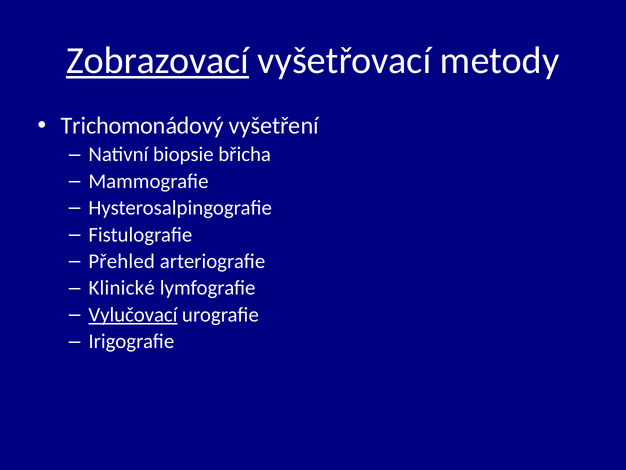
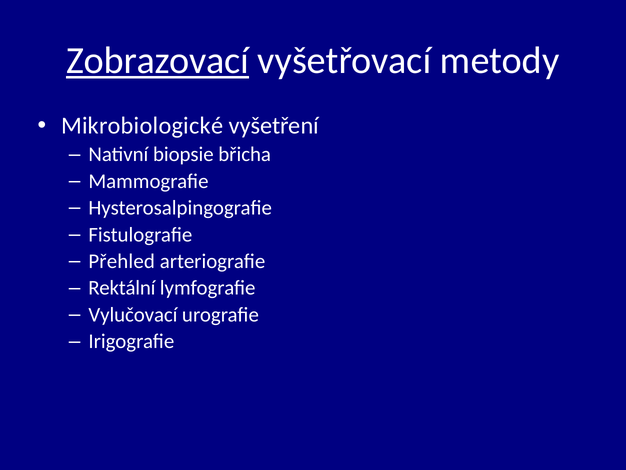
Trichomonádový: Trichomonádový -> Mikrobiologické
Klinické: Klinické -> Rektální
Vylučovací underline: present -> none
